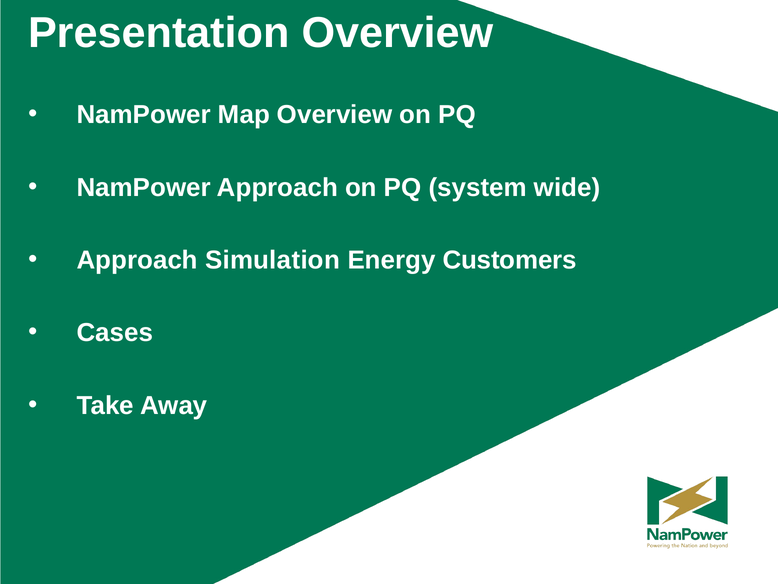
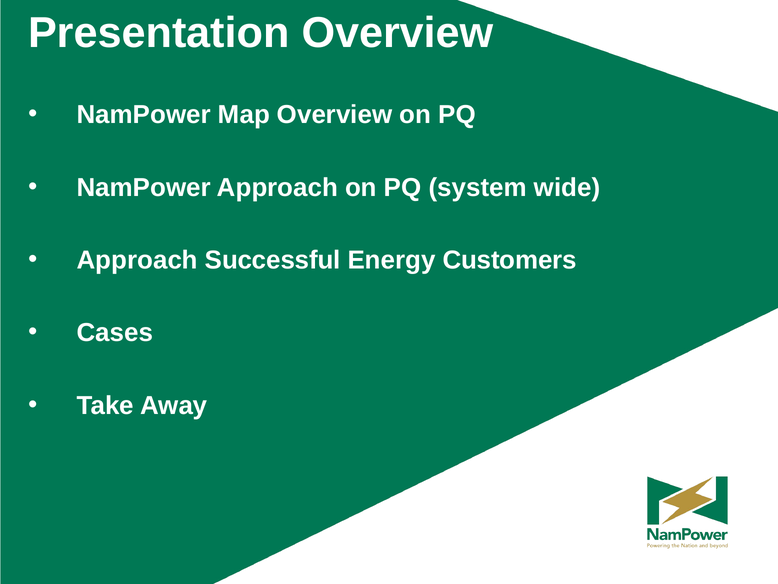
Simulation: Simulation -> Successful
